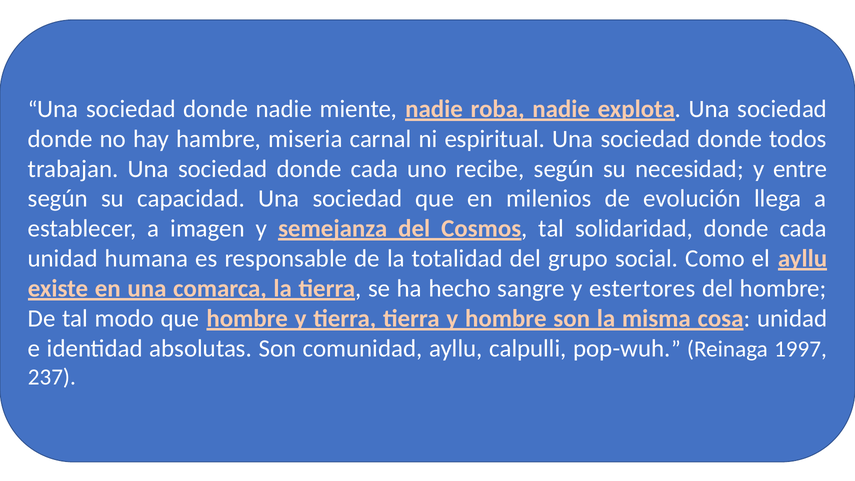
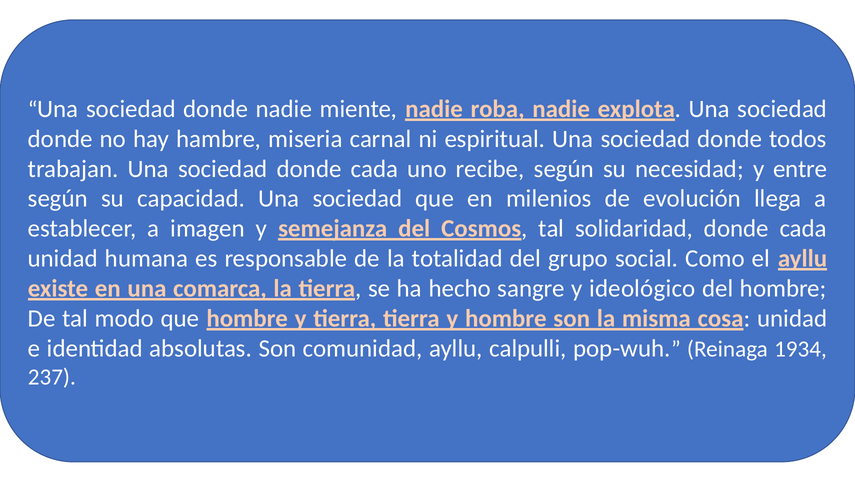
estertores: estertores -> ideológico
1997: 1997 -> 1934
